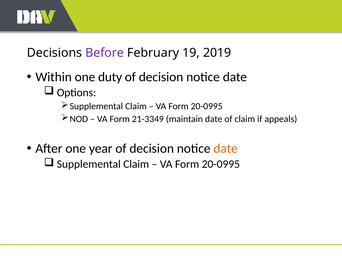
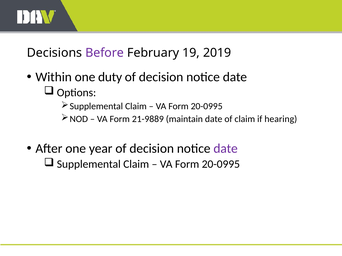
21-3349: 21-3349 -> 21-9889
appeals: appeals -> hearing
date at (226, 149) colour: orange -> purple
